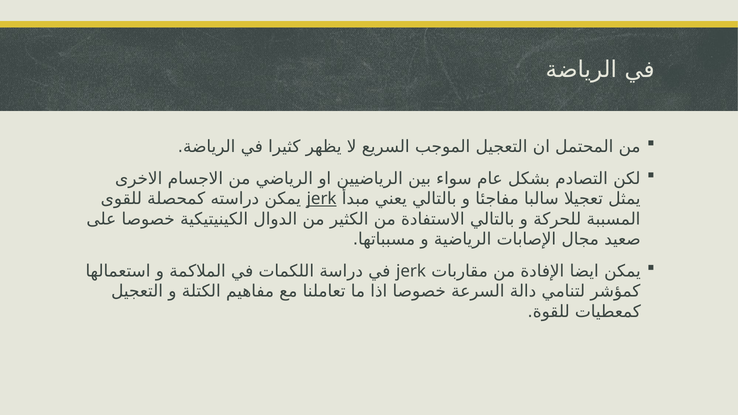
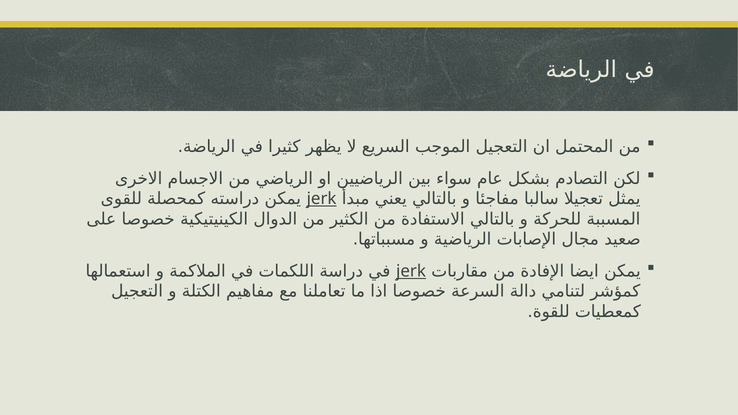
jerk at (411, 271) underline: none -> present
